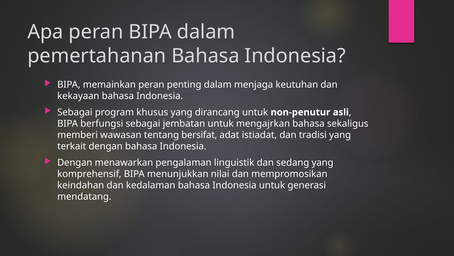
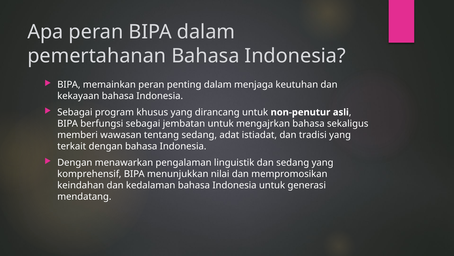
tentang bersifat: bersifat -> sedang
